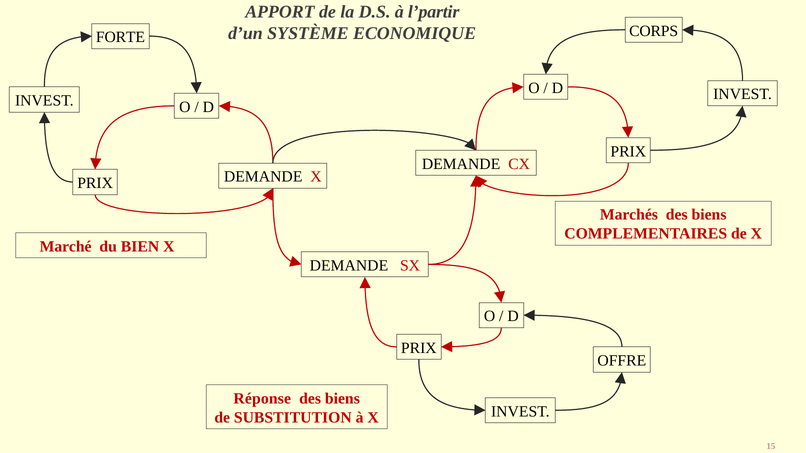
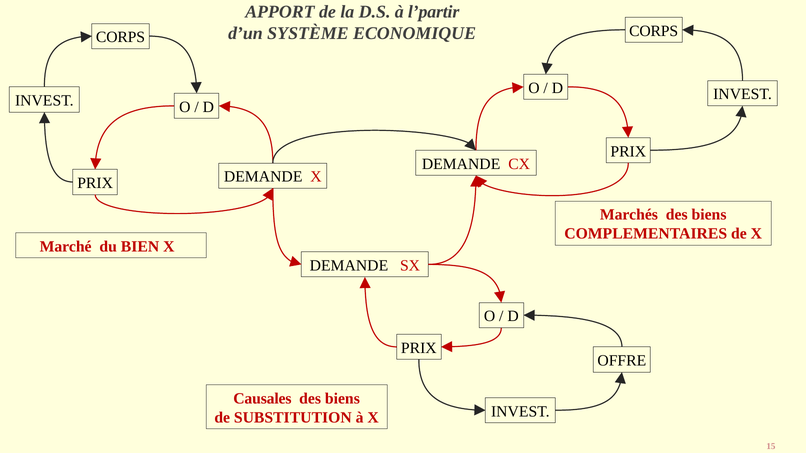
FORTE at (120, 37): FORTE -> CORPS
Réponse: Réponse -> Causales
